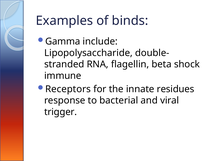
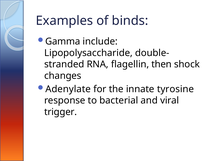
beta: beta -> then
immune: immune -> changes
Receptors: Receptors -> Adenylate
residues: residues -> tyrosine
